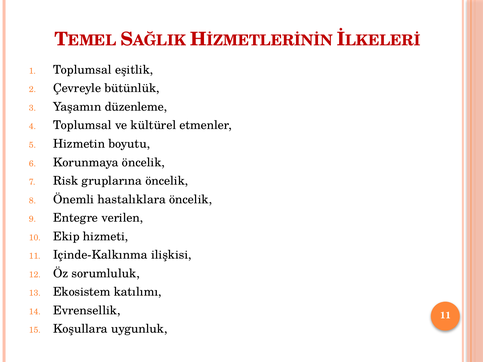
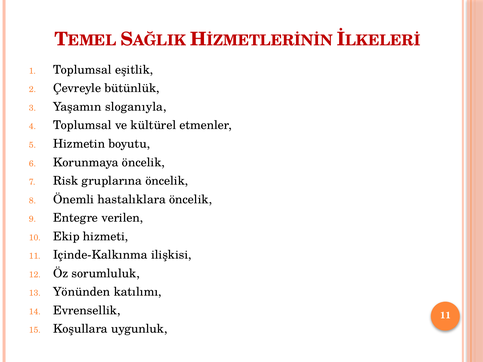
düzenleme: düzenleme -> sloganıyla
Ekosistem: Ekosistem -> Yönünden
